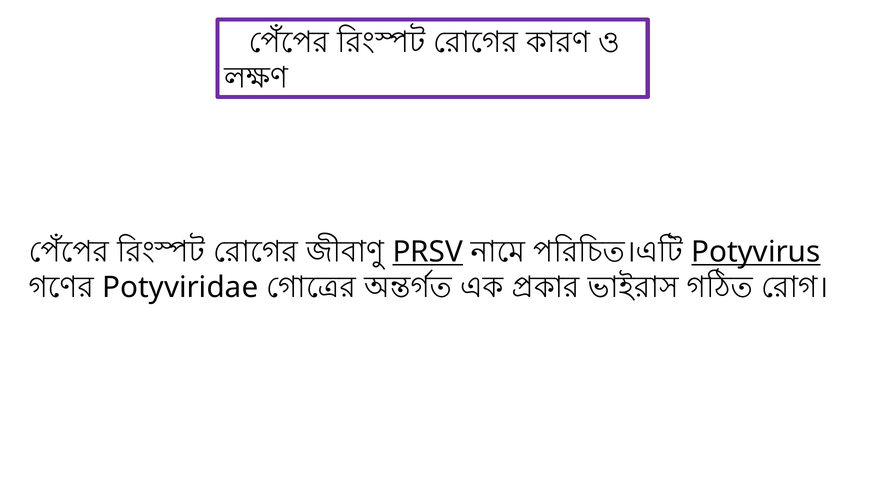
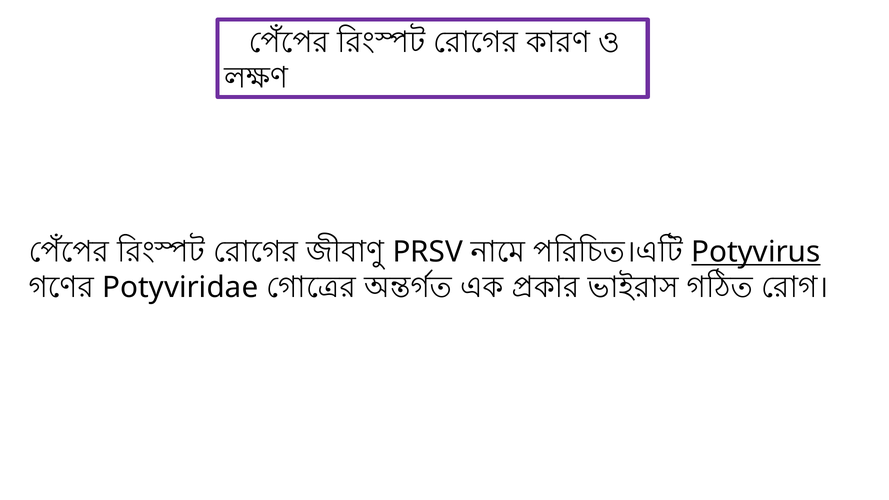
PRSV underline: present -> none
